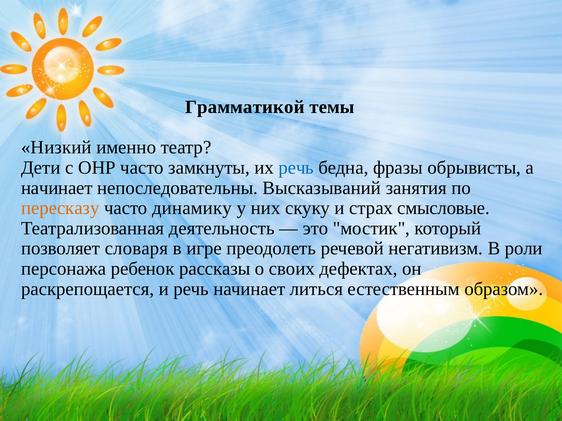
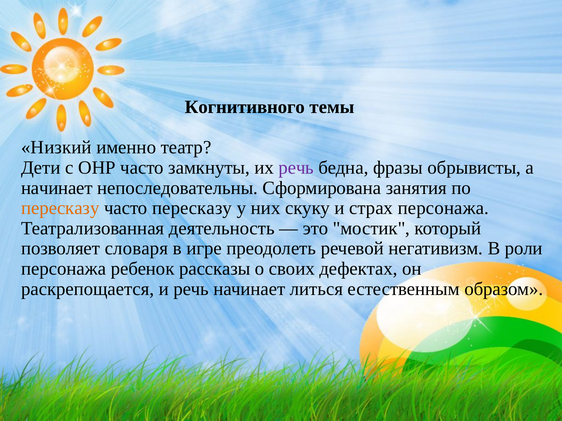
Грамматикой: Грамматикой -> Когнитивного
речь at (296, 168) colour: blue -> purple
Высказываний: Высказываний -> Сформирована
часто динамику: динамику -> пересказу
страх смысловые: смысловые -> персонажа
